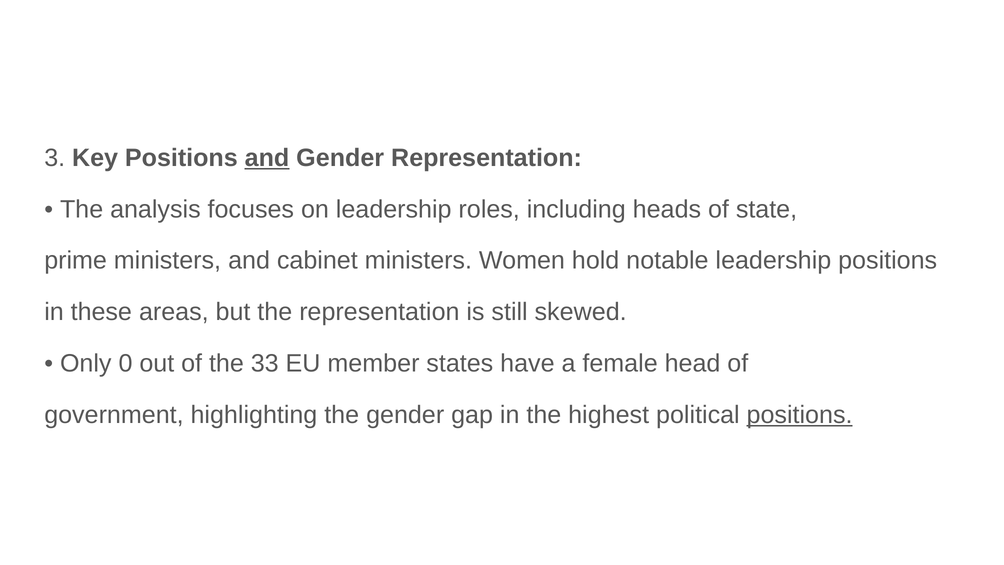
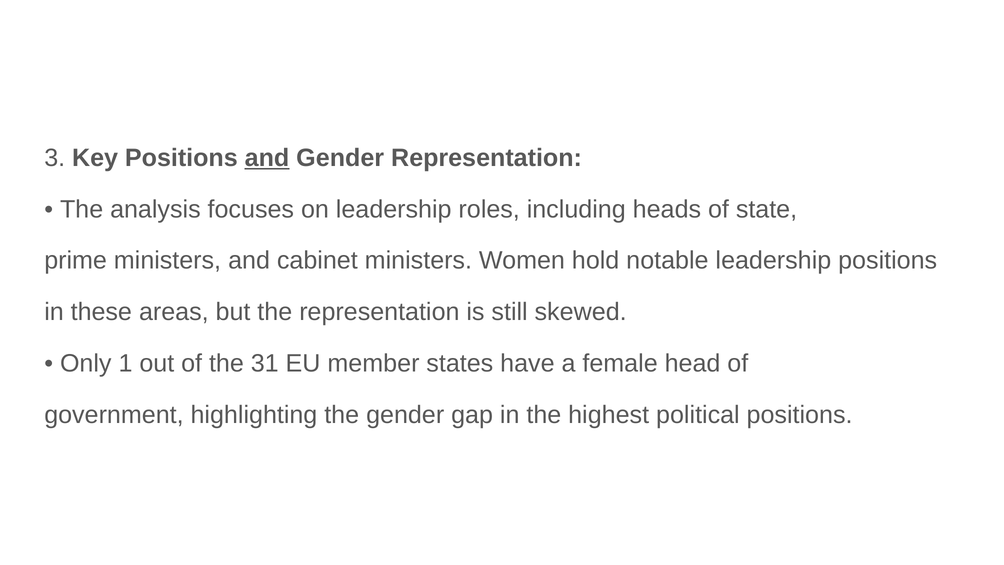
0: 0 -> 1
33: 33 -> 31
positions at (800, 415) underline: present -> none
